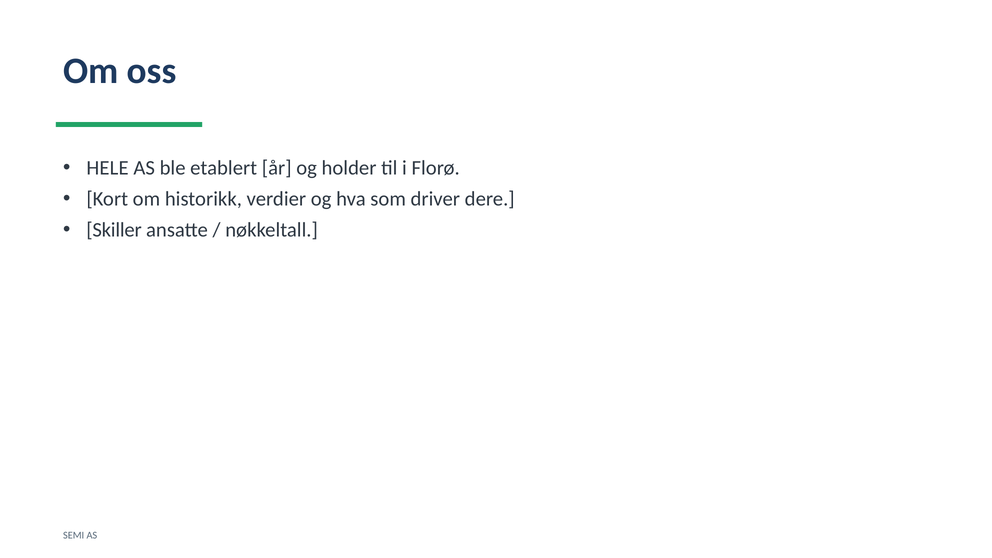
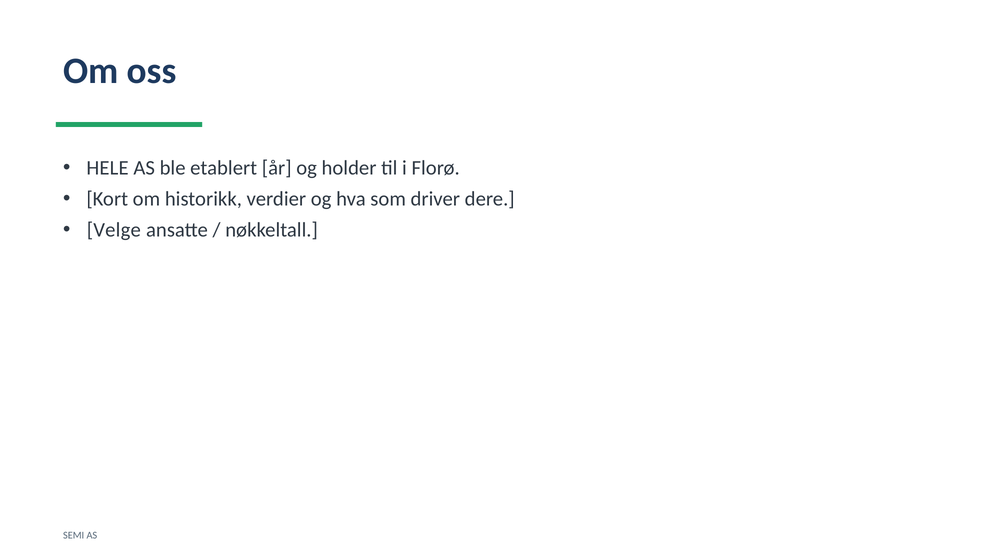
Skiller: Skiller -> Velge
